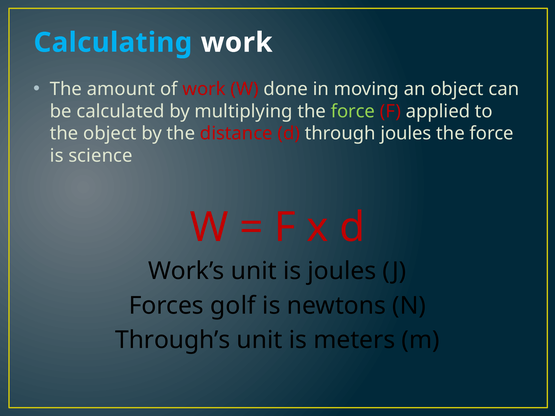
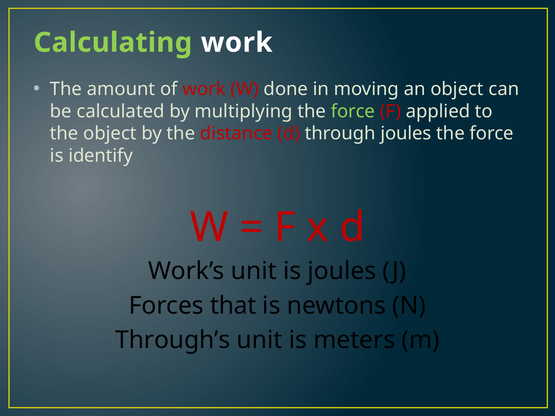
Calculating colour: light blue -> light green
science: science -> identify
golf: golf -> that
